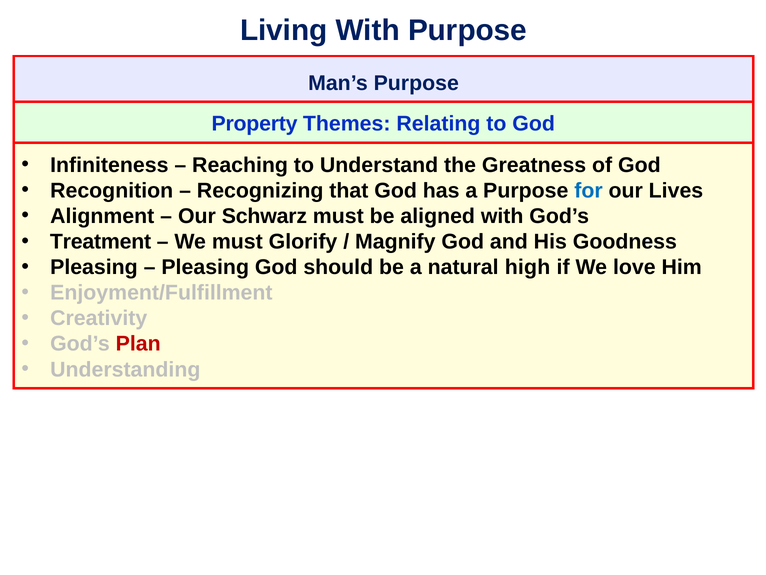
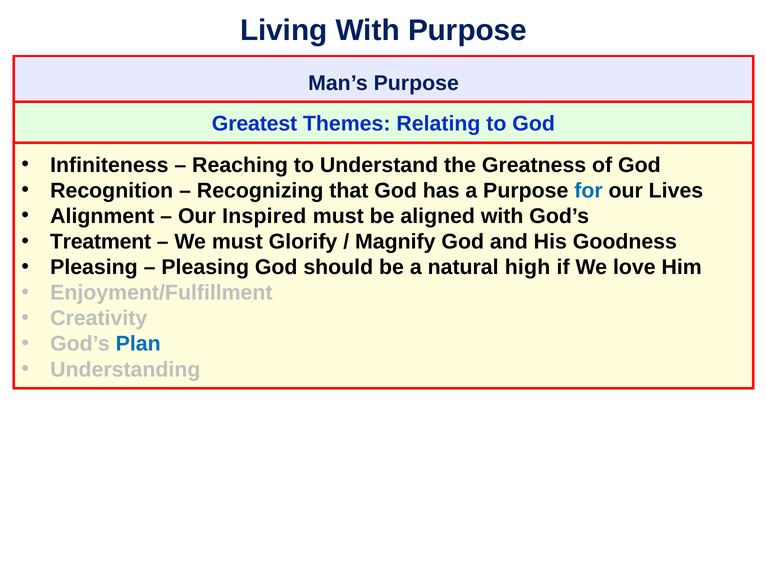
Property: Property -> Greatest
Schwarz: Schwarz -> Inspired
Plan colour: red -> blue
